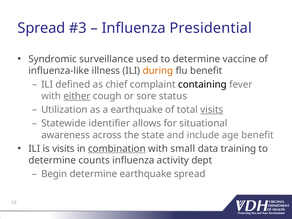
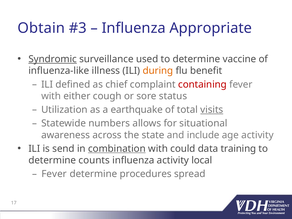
Spread at (41, 28): Spread -> Obtain
Presidential: Presidential -> Appropriate
Syndromic underline: none -> present
containing colour: black -> red
either underline: present -> none
identifier: identifier -> numbers
age benefit: benefit -> activity
is visits: visits -> send
small: small -> could
dept: dept -> local
Begin at (54, 174): Begin -> Fever
determine earthquake: earthquake -> procedures
